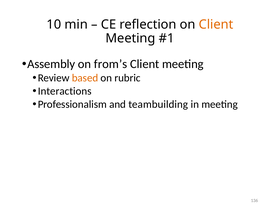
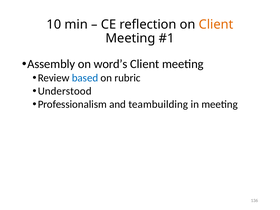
from’s: from’s -> word’s
based colour: orange -> blue
Interactions: Interactions -> Understood
